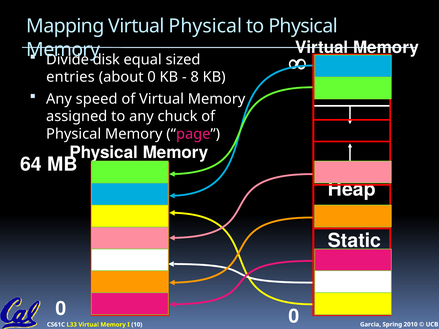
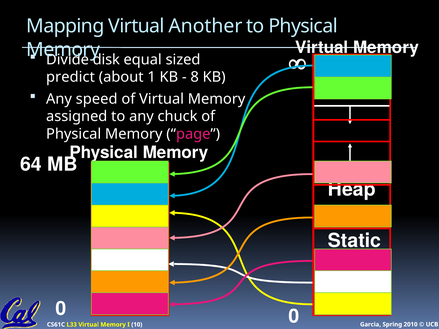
Virtual Physical: Physical -> Another
entries: entries -> predict
about 0: 0 -> 1
